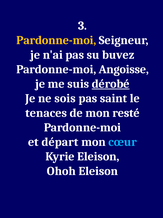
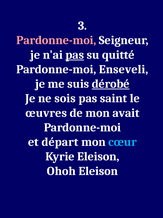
Pardonne-moi at (56, 40) colour: yellow -> pink
pas at (75, 55) underline: none -> present
buvez: buvez -> quitté
Angoisse: Angoisse -> Enseveli
tenaces: tenaces -> œuvres
resté: resté -> avait
